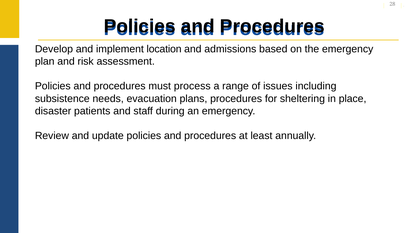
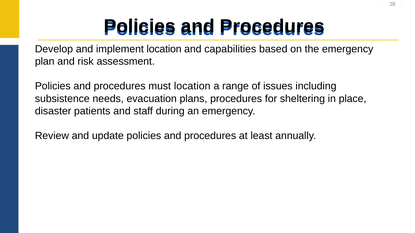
admissions: admissions -> capabilities
must process: process -> location
